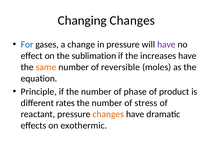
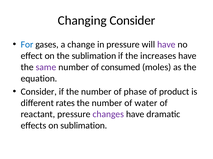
Changing Changes: Changes -> Consider
same colour: orange -> purple
reversible: reversible -> consumed
Principle at (39, 92): Principle -> Consider
stress: stress -> water
changes at (108, 115) colour: orange -> purple
on exothermic: exothermic -> sublimation
